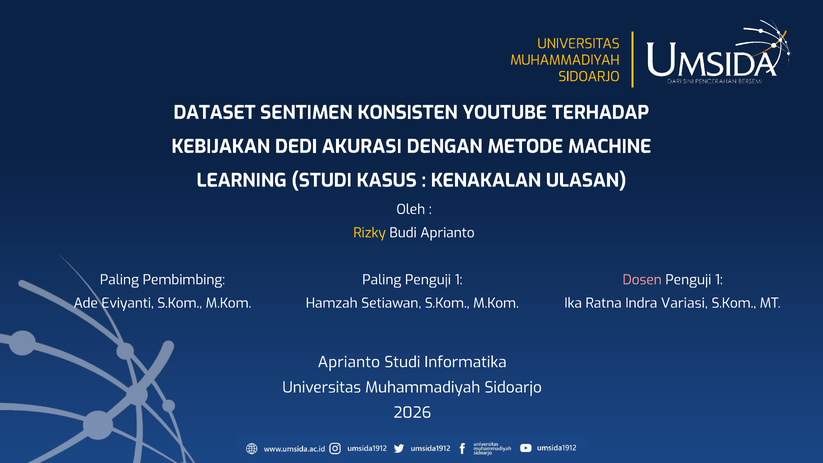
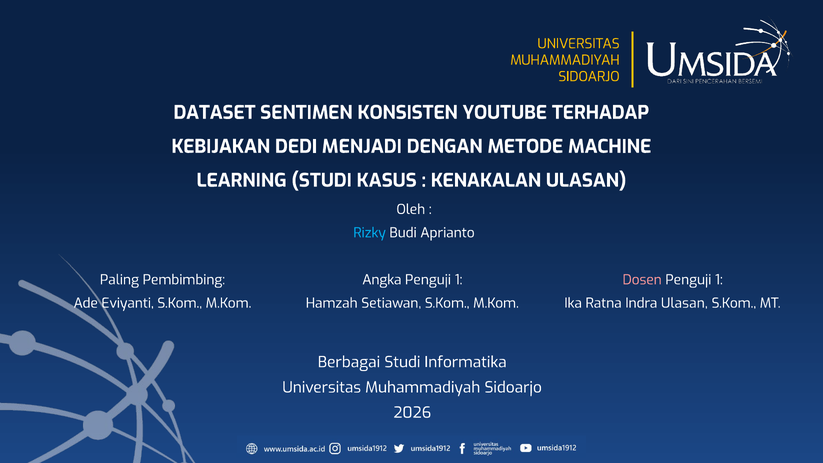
AKURASI: AKURASI -> MENJADI
Rizky colour: yellow -> light blue
Paling at (382, 280): Paling -> Angka
Indra Variasi: Variasi -> Ulasan
Aprianto at (349, 362): Aprianto -> Berbagai
